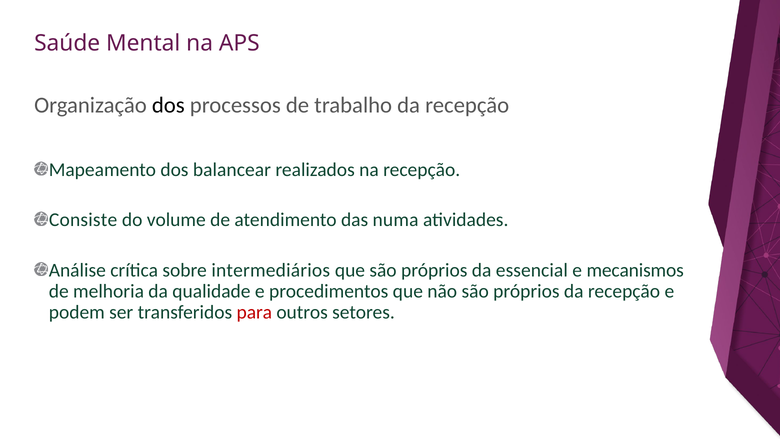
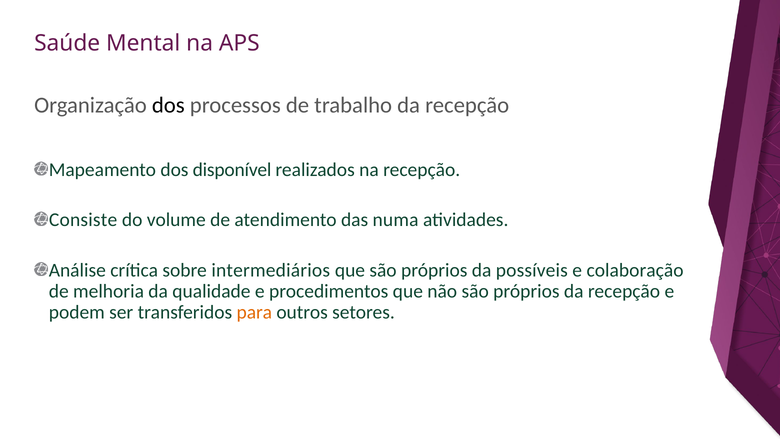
balancear: balancear -> disponível
essencial: essencial -> possíveis
mecanismos: mecanismos -> colaboração
para colour: red -> orange
